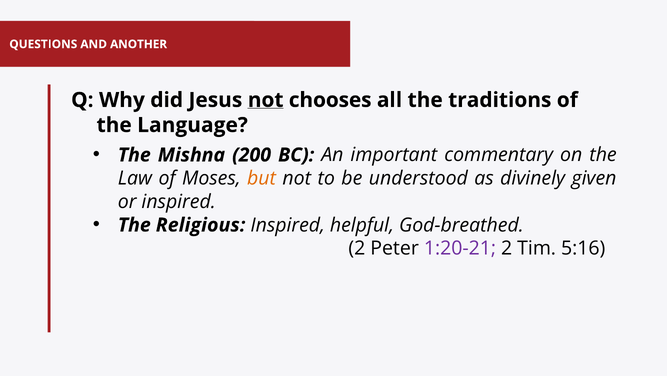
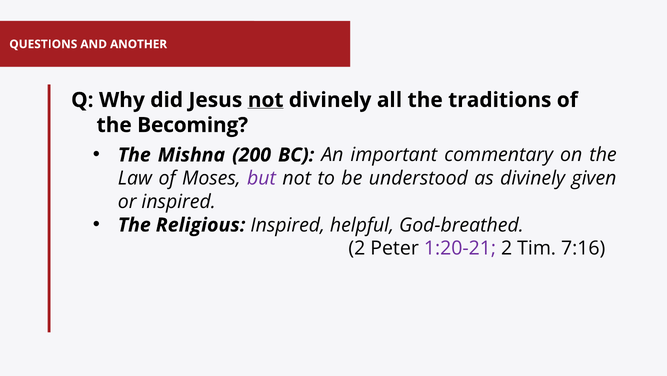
not chooses: chooses -> divinely
Language: Language -> Becoming
but colour: orange -> purple
5:16: 5:16 -> 7:16
